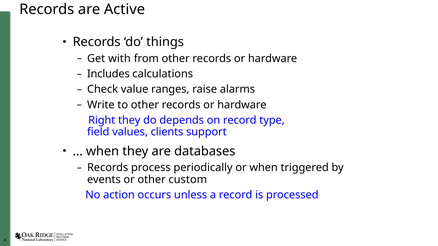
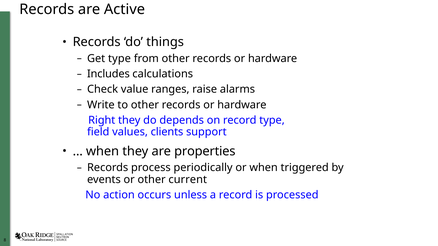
Get with: with -> type
databases: databases -> properties
custom: custom -> current
